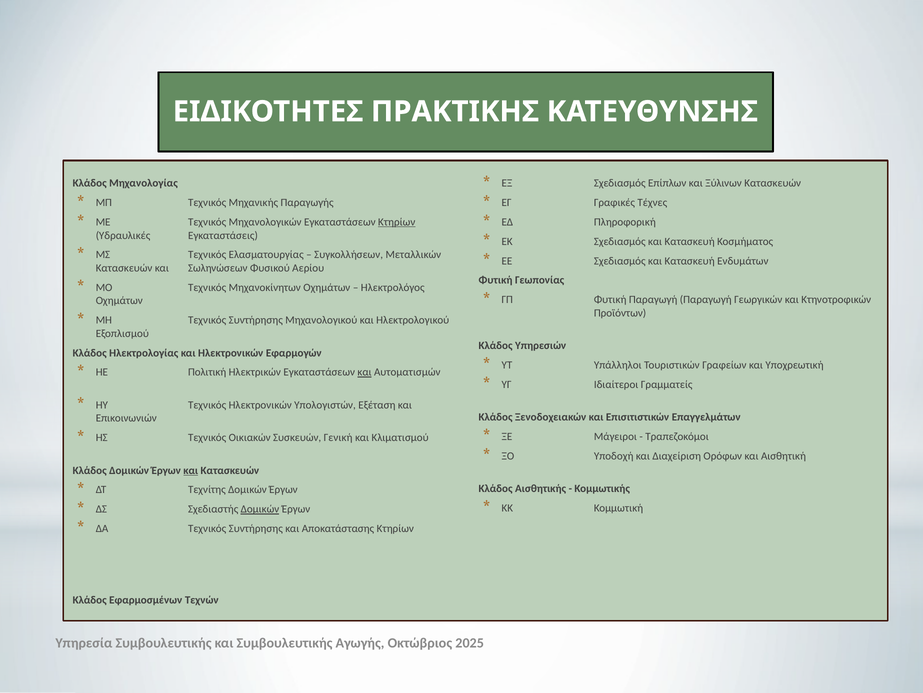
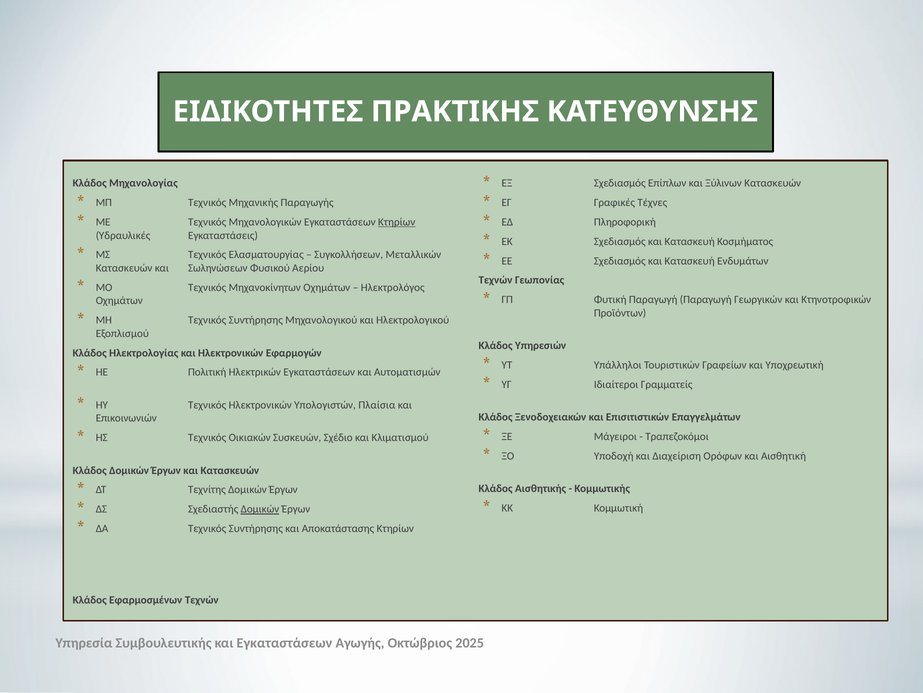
Φυτική at (495, 280): Φυτική -> Τεχνών
και at (365, 372) underline: present -> none
Εξέταση: Εξέταση -> Πλαίσια
Γενική: Γενική -> Σχέδιο
και at (191, 470) underline: present -> none
και Συμβουλευτικής: Συμβουλευτικής -> Εγκαταστάσεων
